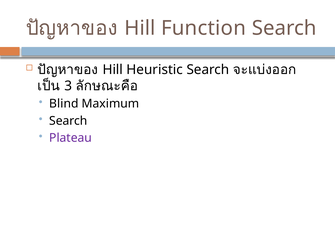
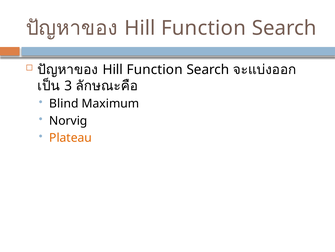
Heuristic at (155, 69): Heuristic -> Function
Search at (68, 120): Search -> Norvig
Plateau colour: purple -> orange
